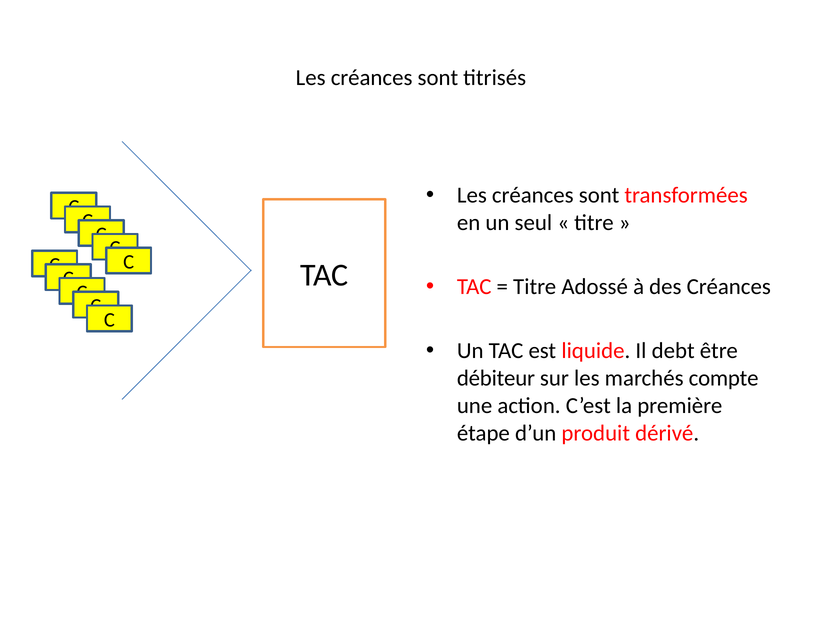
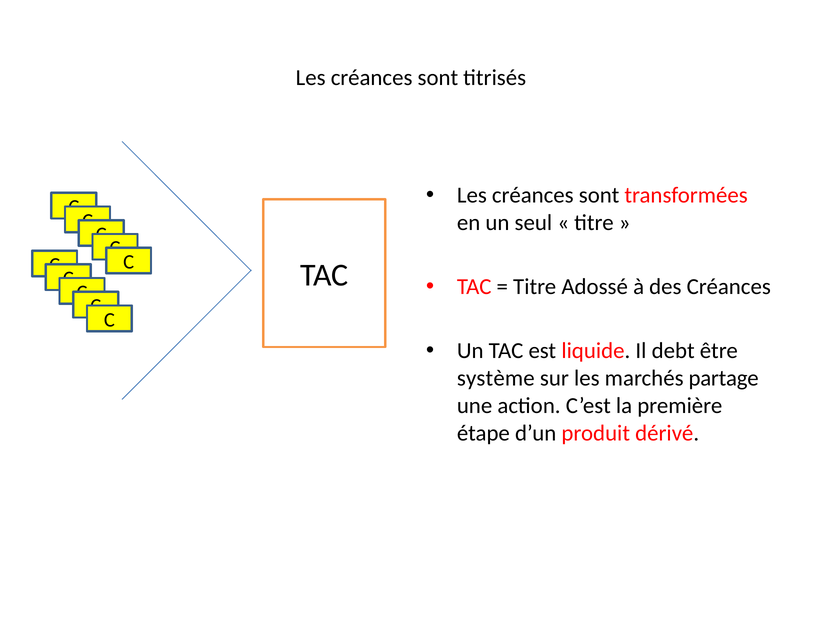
débiteur: débiteur -> système
compte: compte -> partage
